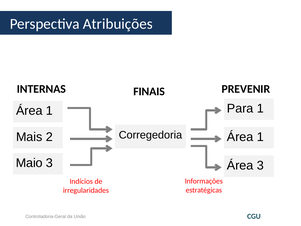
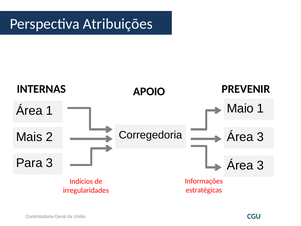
FINAIS: FINAIS -> APOIO
Para: Para -> Maio
1 at (260, 137): 1 -> 3
Maio: Maio -> Para
